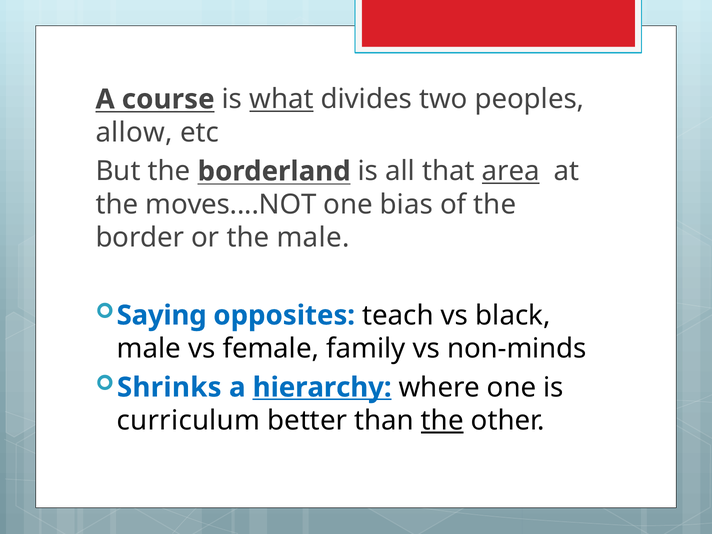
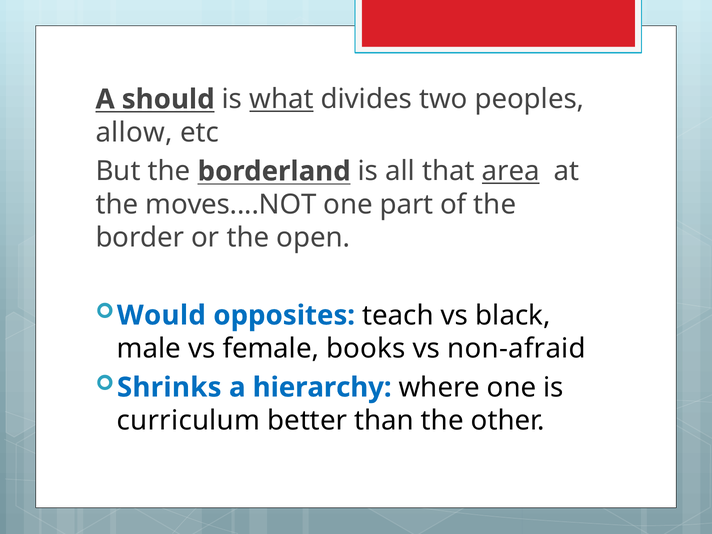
course: course -> should
bias: bias -> part
the male: male -> open
Saying: Saying -> Would
family: family -> books
non-minds: non-minds -> non-afraid
hierarchy underline: present -> none
the at (442, 421) underline: present -> none
